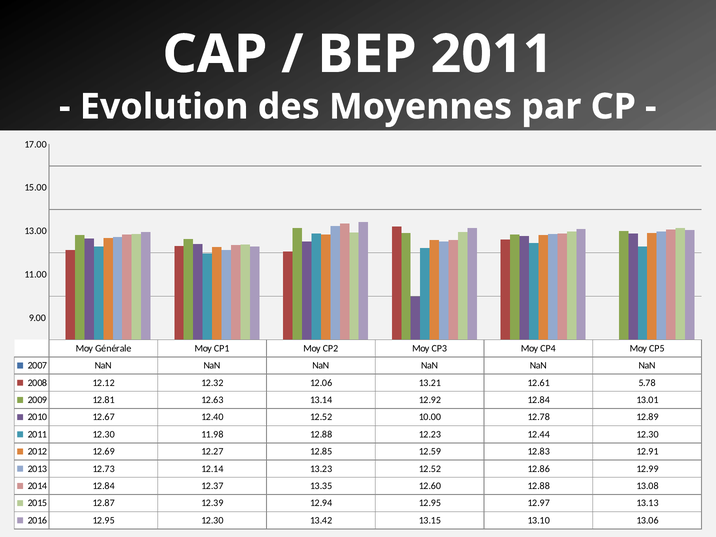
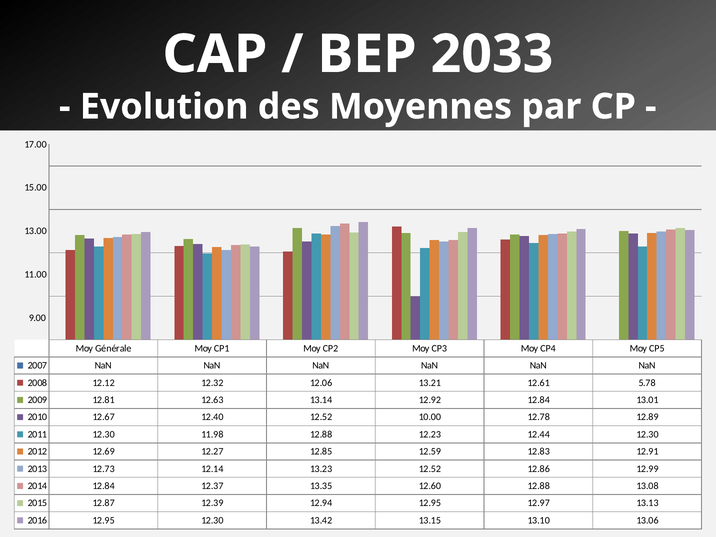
BEP 2011: 2011 -> 2033
